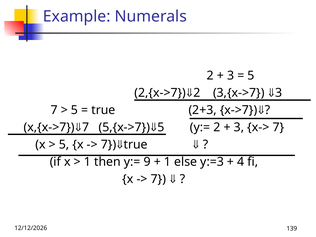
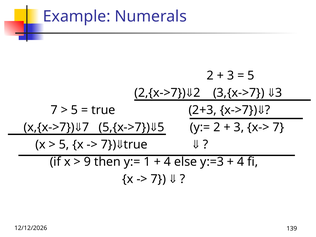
1 at (87, 162): 1 -> 9
9: 9 -> 1
1 at (168, 162): 1 -> 4
